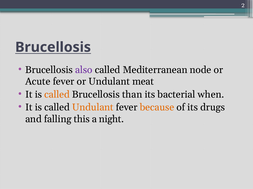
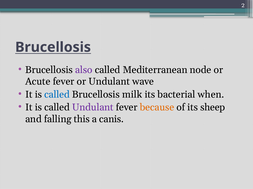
meat: meat -> wave
called at (57, 95) colour: orange -> blue
than: than -> milk
Undulant at (93, 108) colour: orange -> purple
drugs: drugs -> sheep
night: night -> canis
